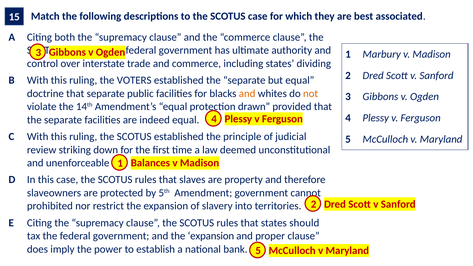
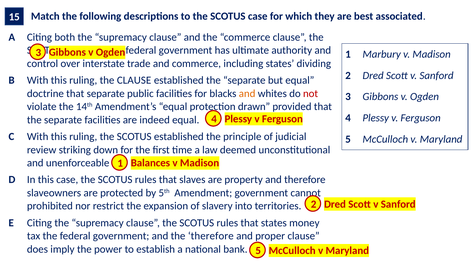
the VOTERS: VOTERS -> CLAUSE
not colour: orange -> red
should: should -> money
and the expansion: expansion -> therefore
